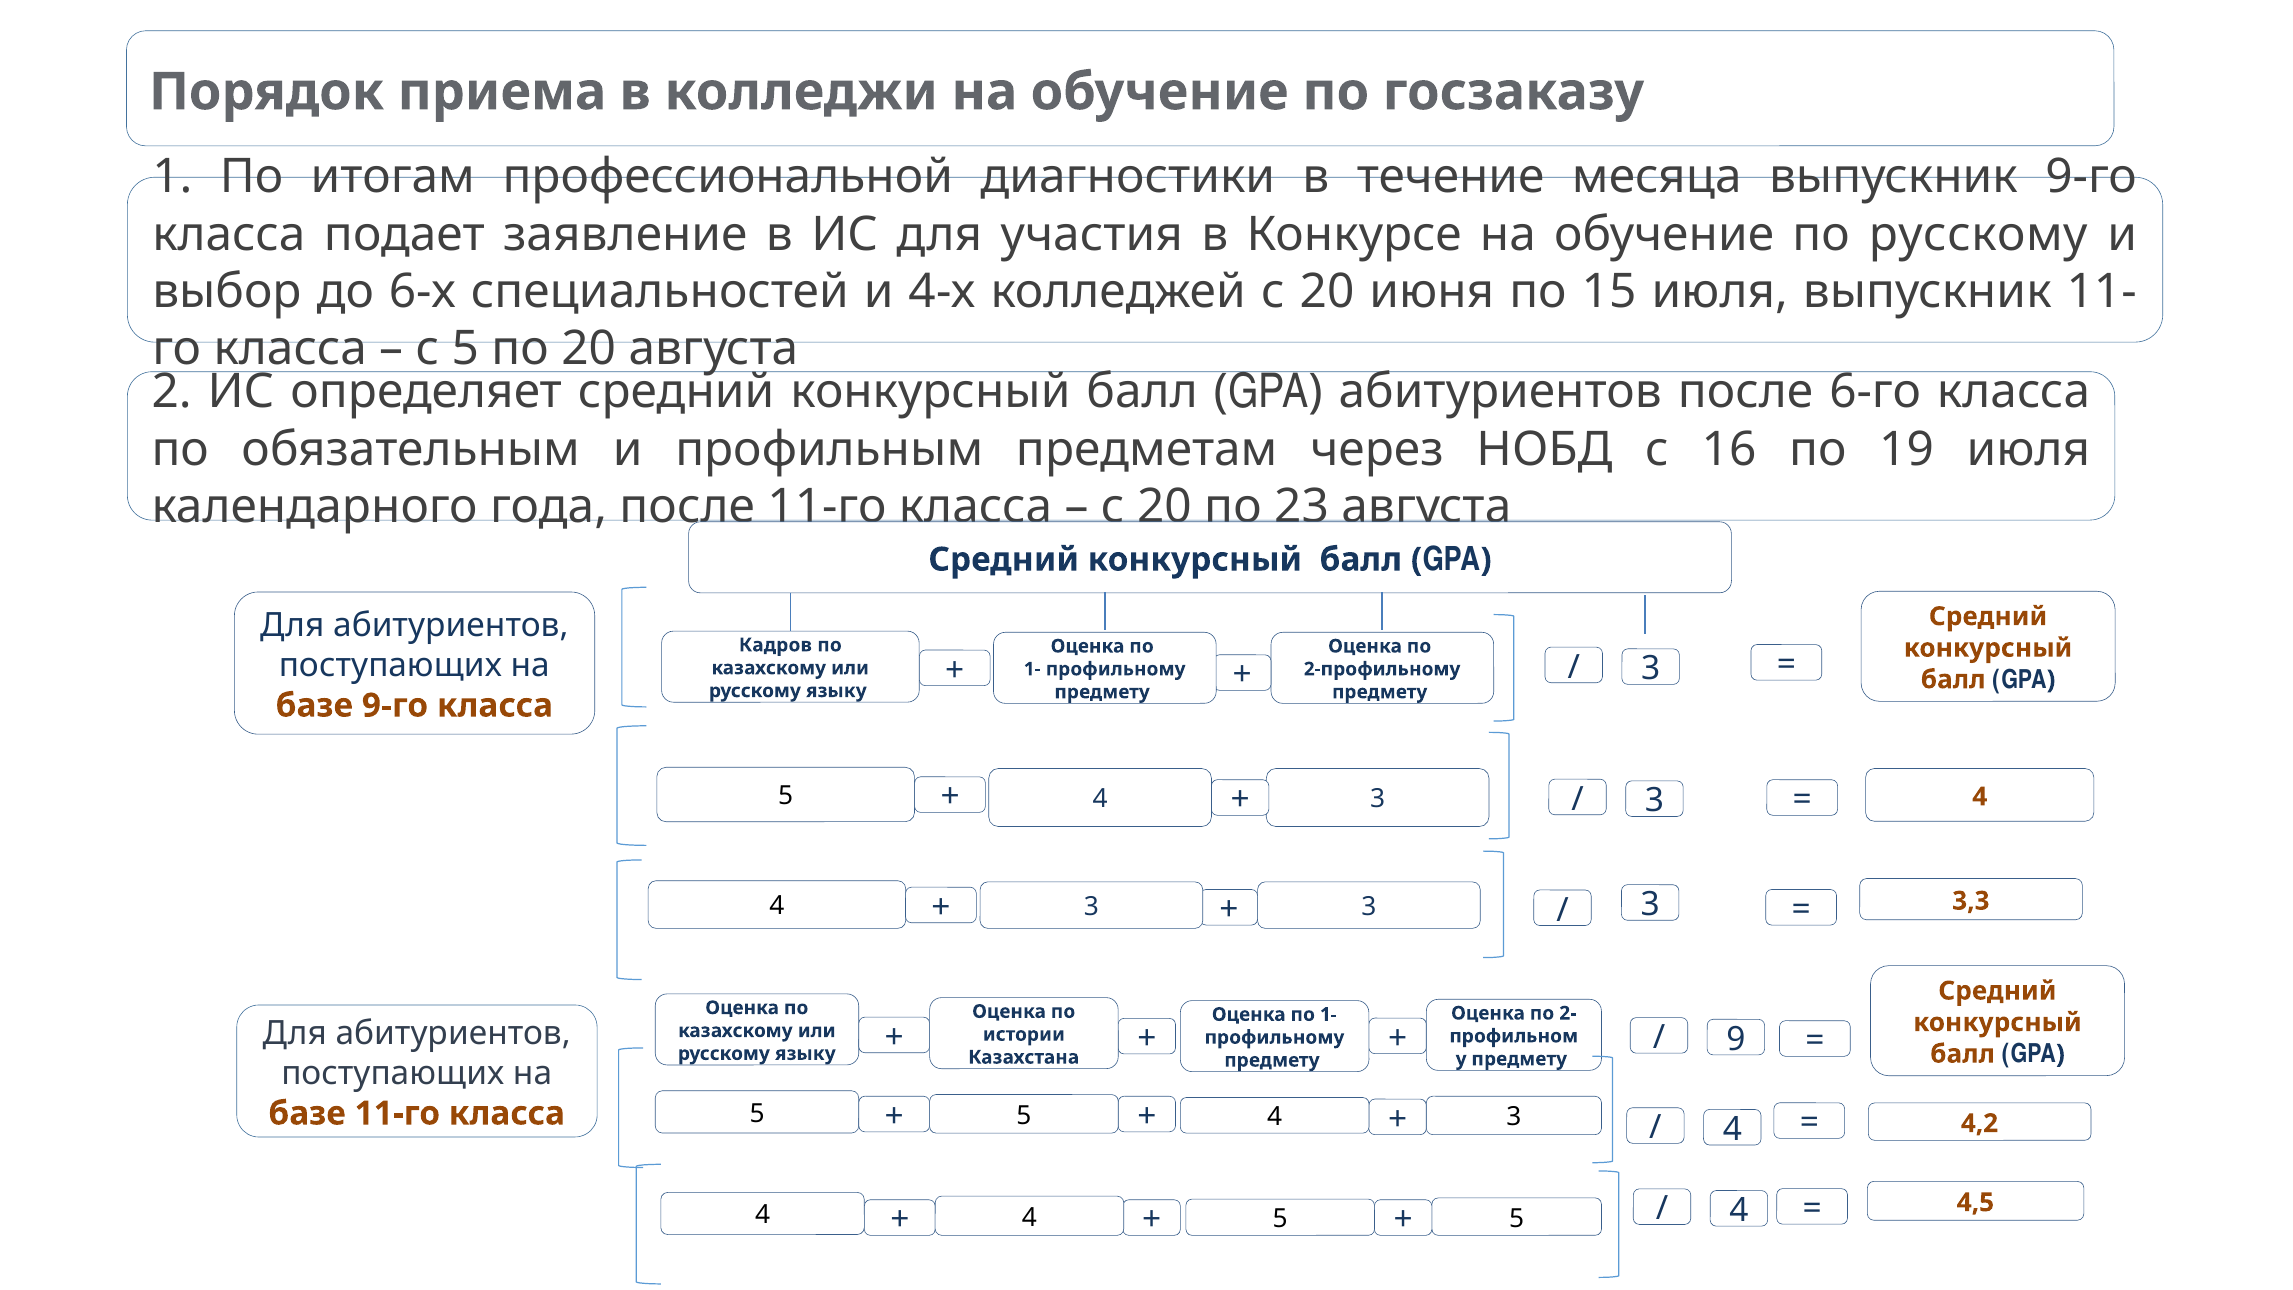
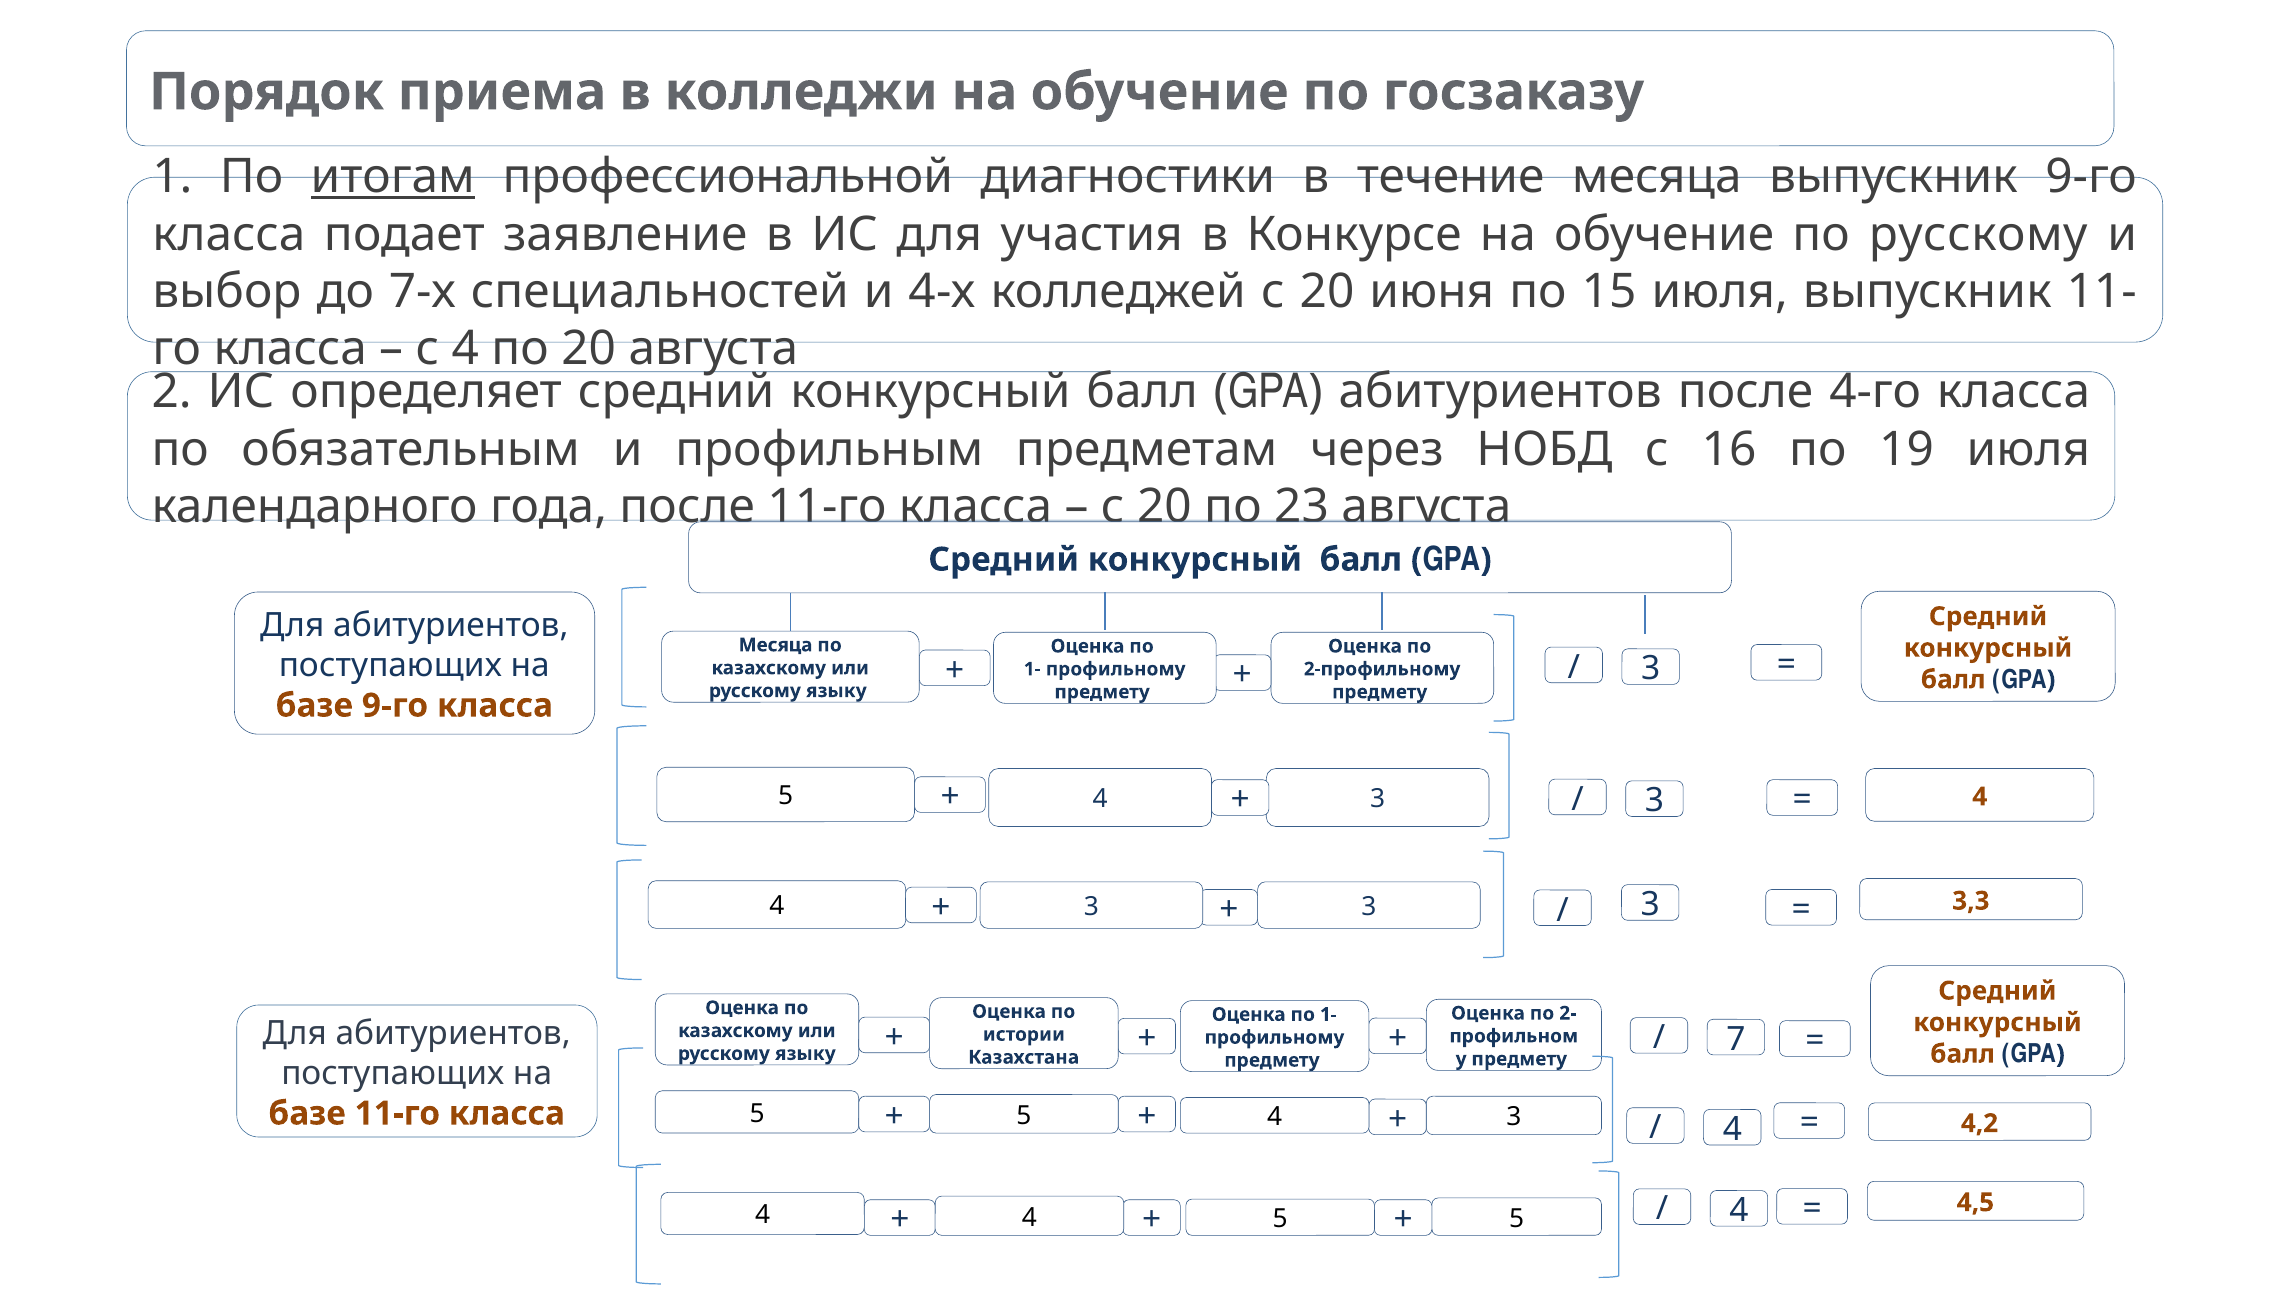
итогам underline: none -> present
6-х: 6-х -> 7-х
с 5: 5 -> 4
6-го: 6-го -> 4-го
Кадров at (775, 645): Кадров -> Месяца
9: 9 -> 7
